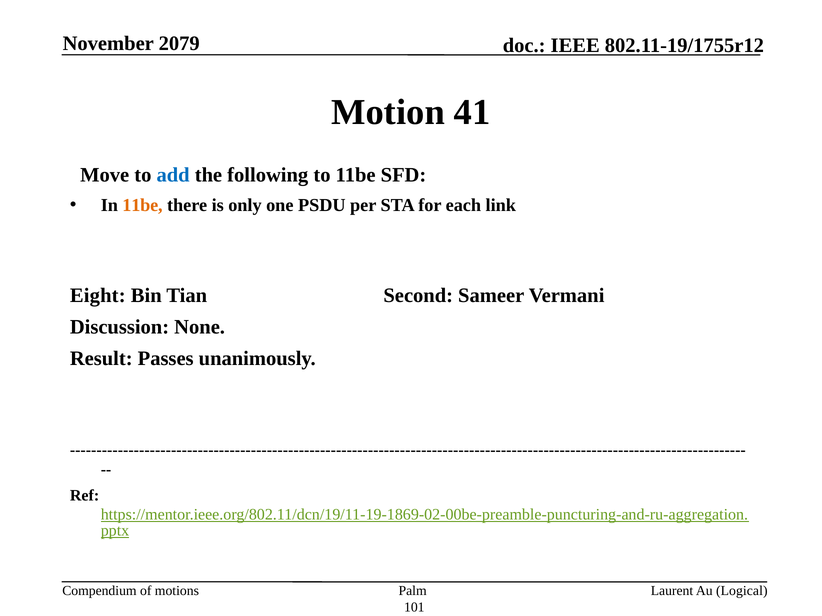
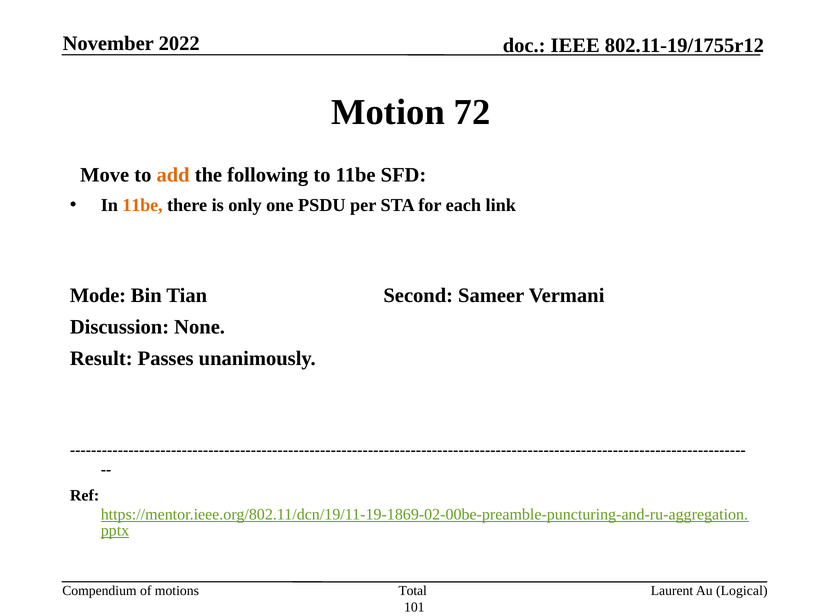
2079: 2079 -> 2022
41: 41 -> 72
add colour: blue -> orange
Eight: Eight -> Mode
Palm: Palm -> Total
